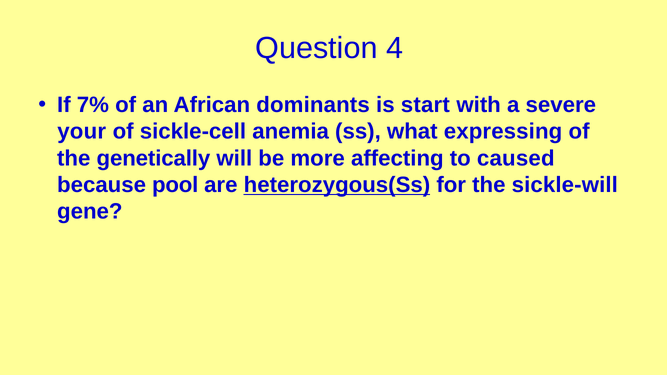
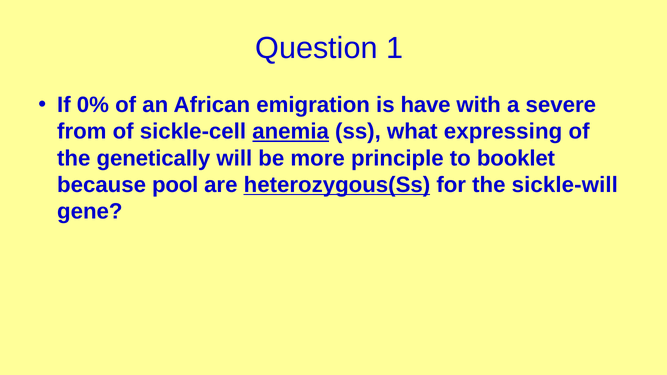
4: 4 -> 1
7%: 7% -> 0%
dominants: dominants -> emigration
start: start -> have
your: your -> from
anemia underline: none -> present
affecting: affecting -> principle
caused: caused -> booklet
